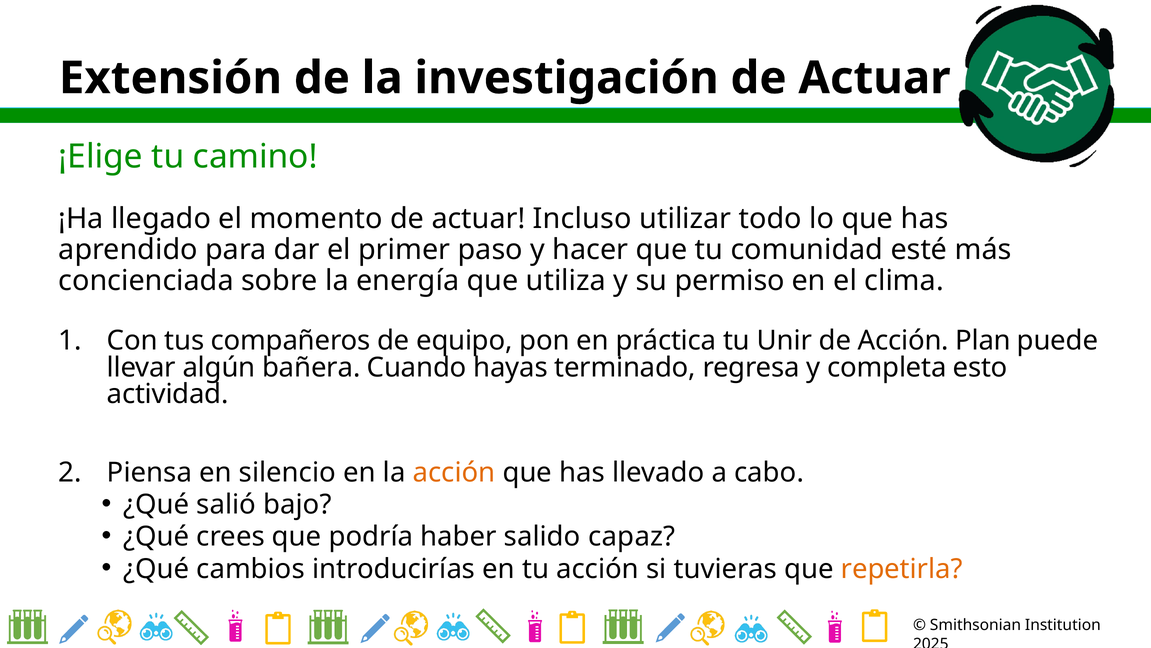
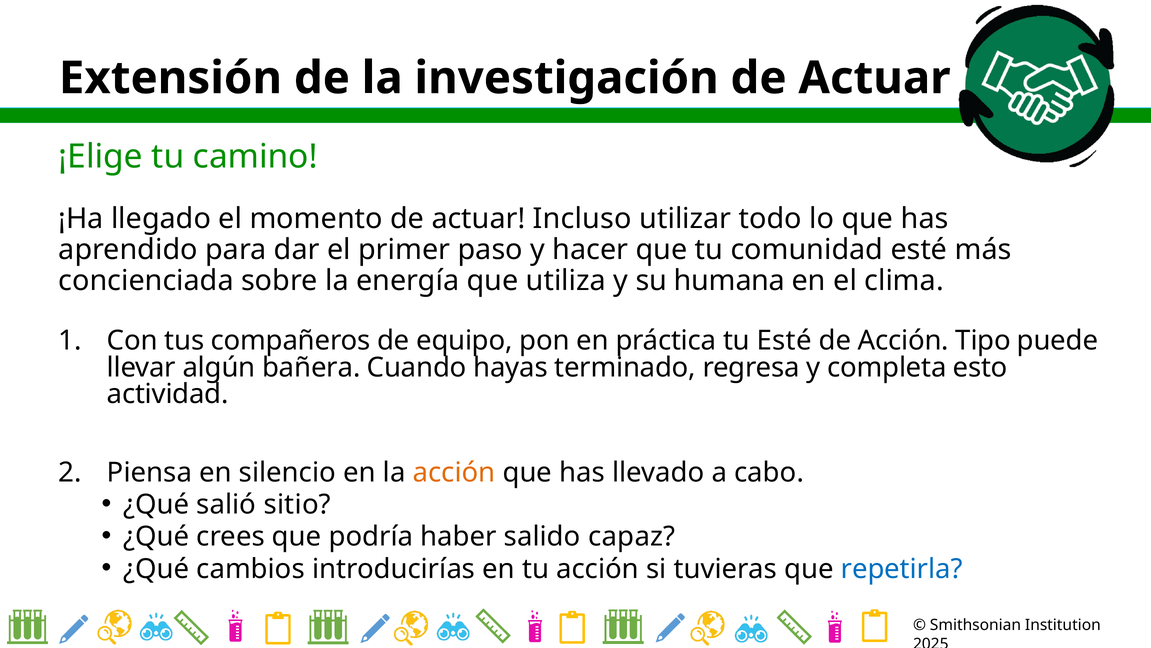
permiso: permiso -> humana
tu Unir: Unir -> Esté
Plan: Plan -> Tipo
bajo: bajo -> sitio
repetirla colour: orange -> blue
